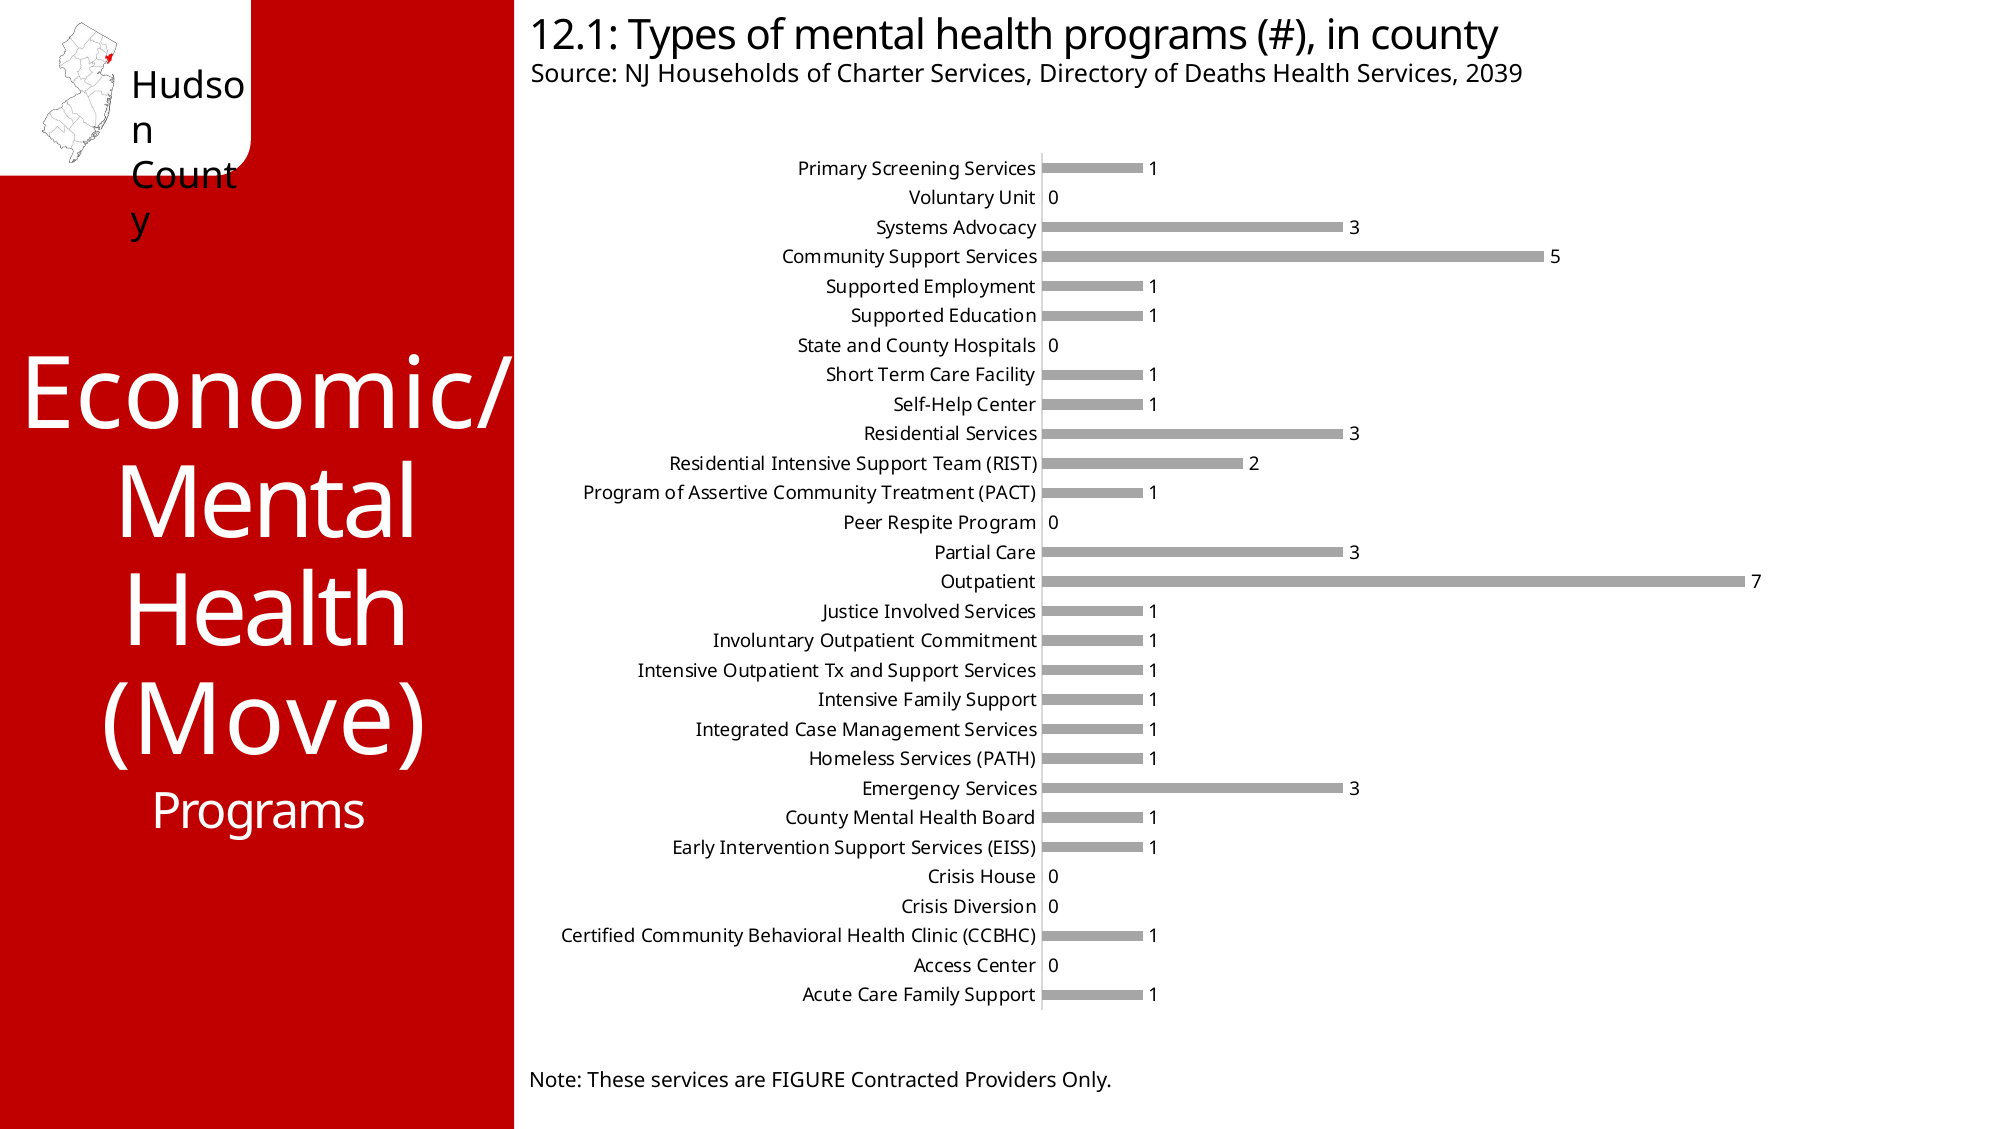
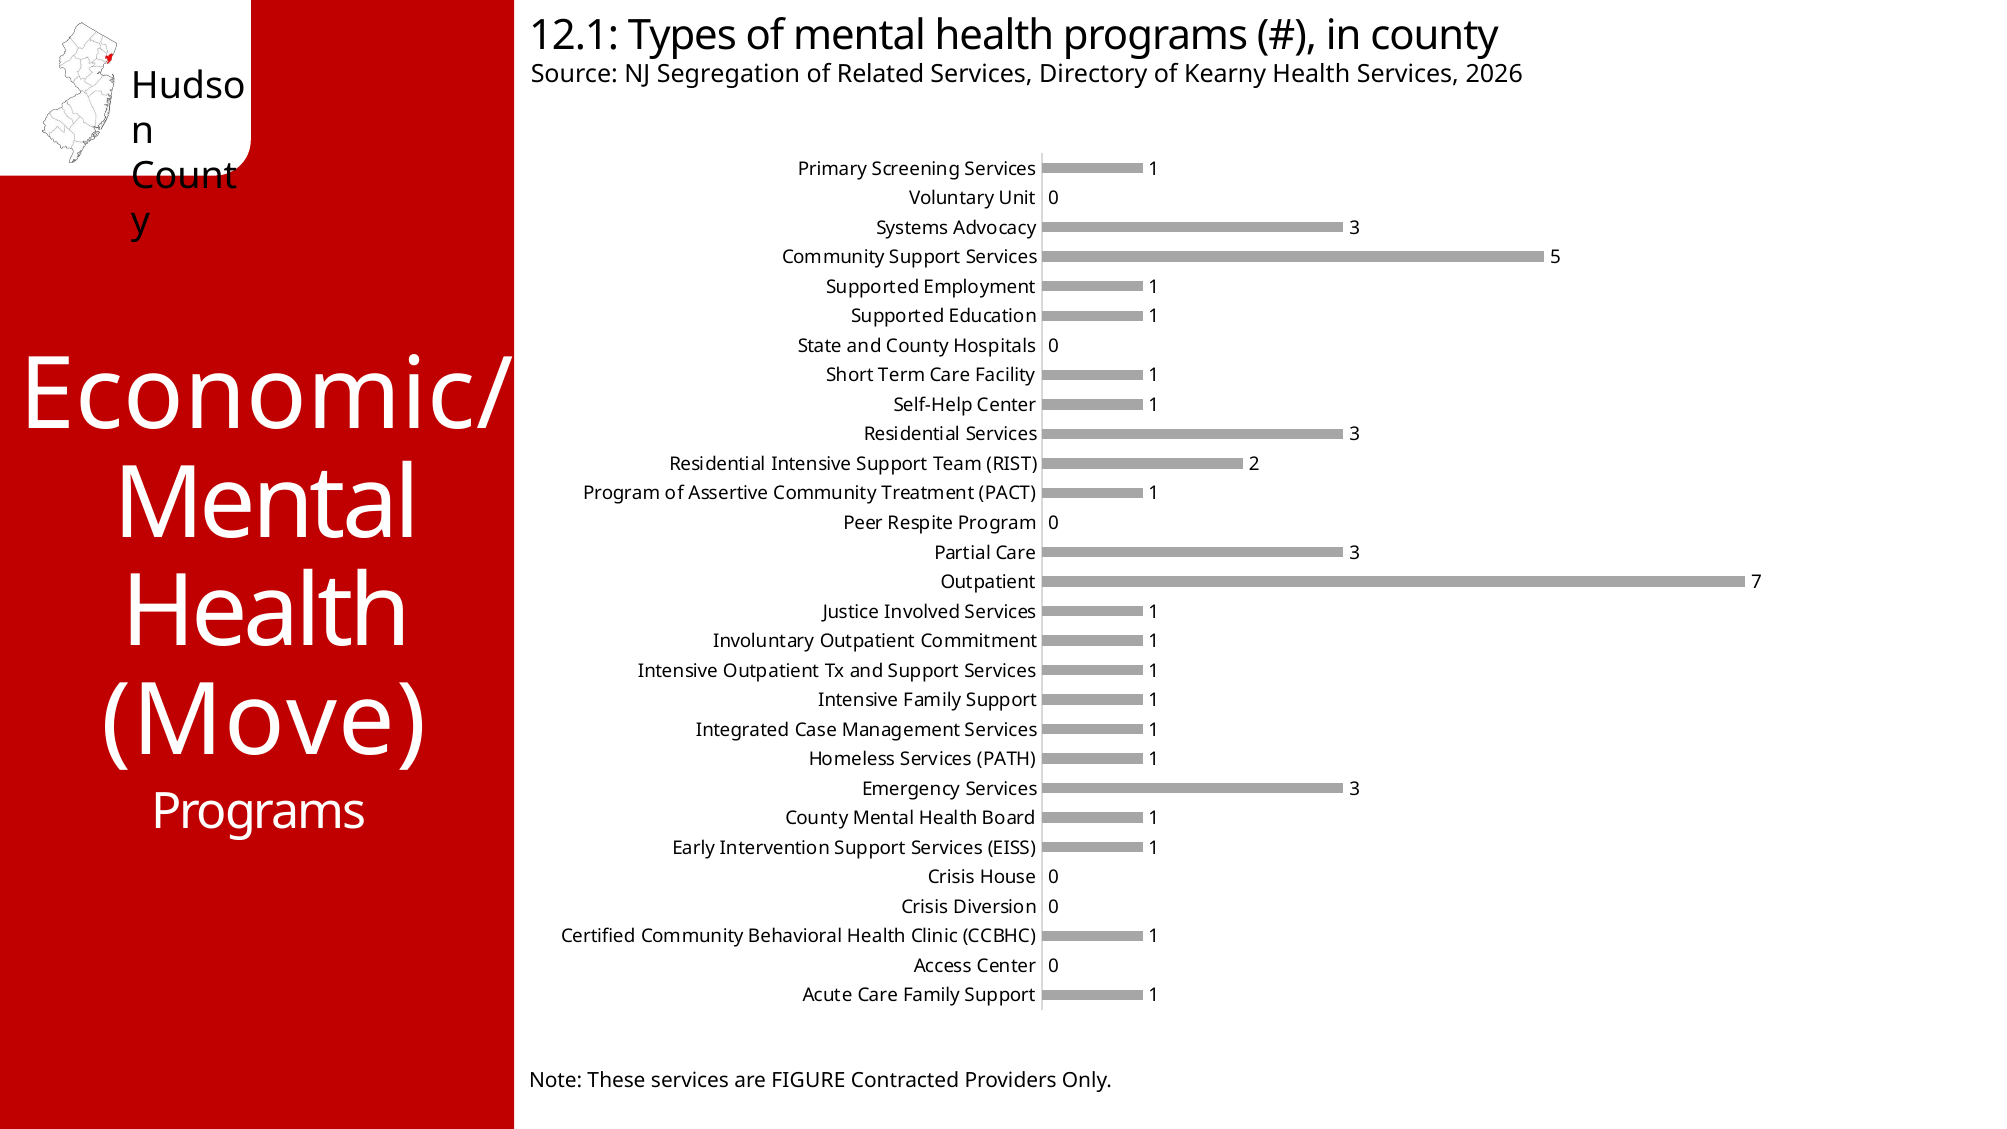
Households: Households -> Segregation
Charter: Charter -> Related
Deaths: Deaths -> Kearny
2039: 2039 -> 2026
